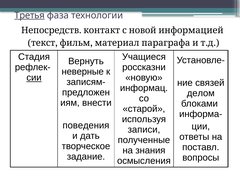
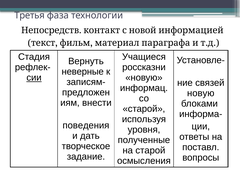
Третья underline: present -> none
делом at (201, 93): делом -> новую
записи: записи -> уровня
на знания: знания -> старой
